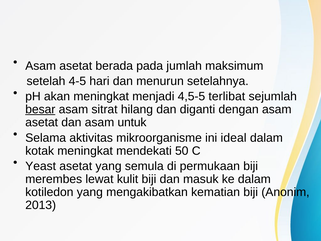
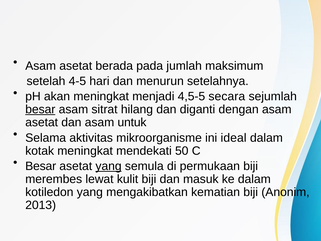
terlibat: terlibat -> secara
Yeast at (41, 166): Yeast -> Besar
yang at (109, 166) underline: none -> present
